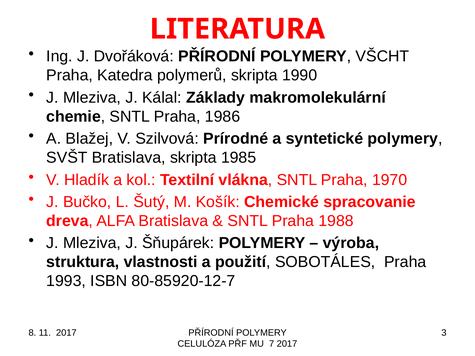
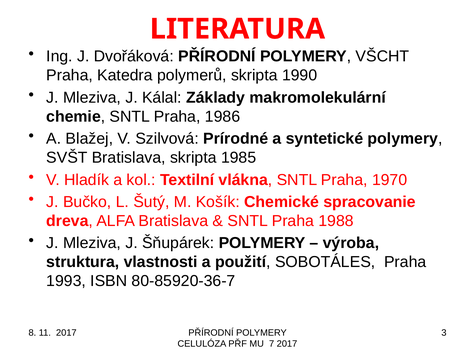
80-85920-12-7: 80-85920-12-7 -> 80-85920-36-7
